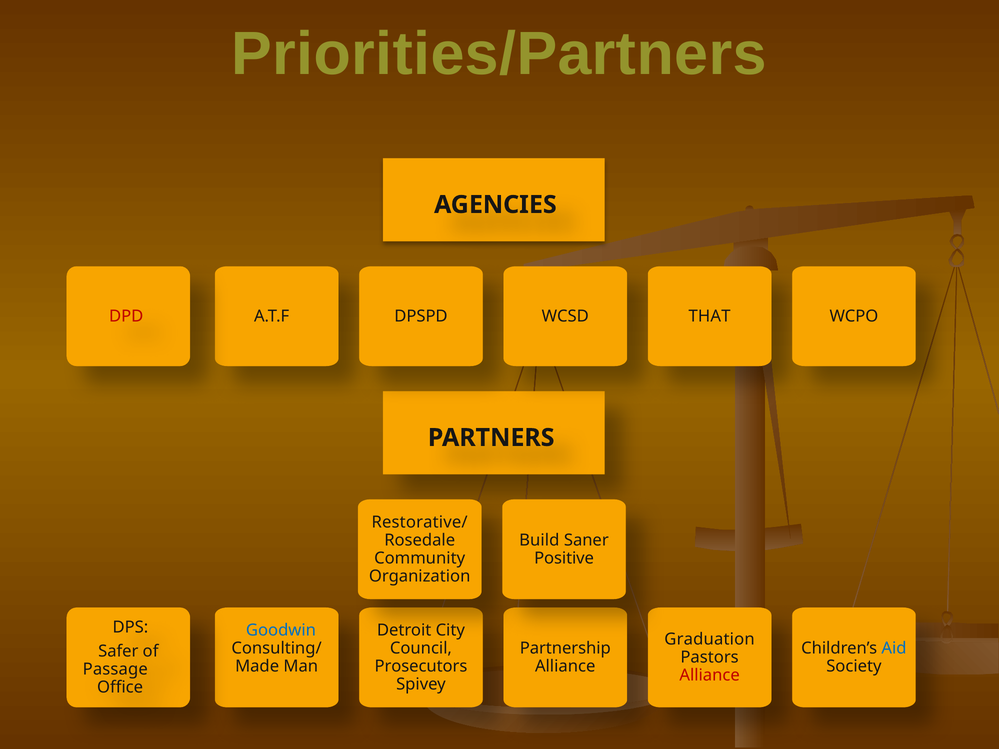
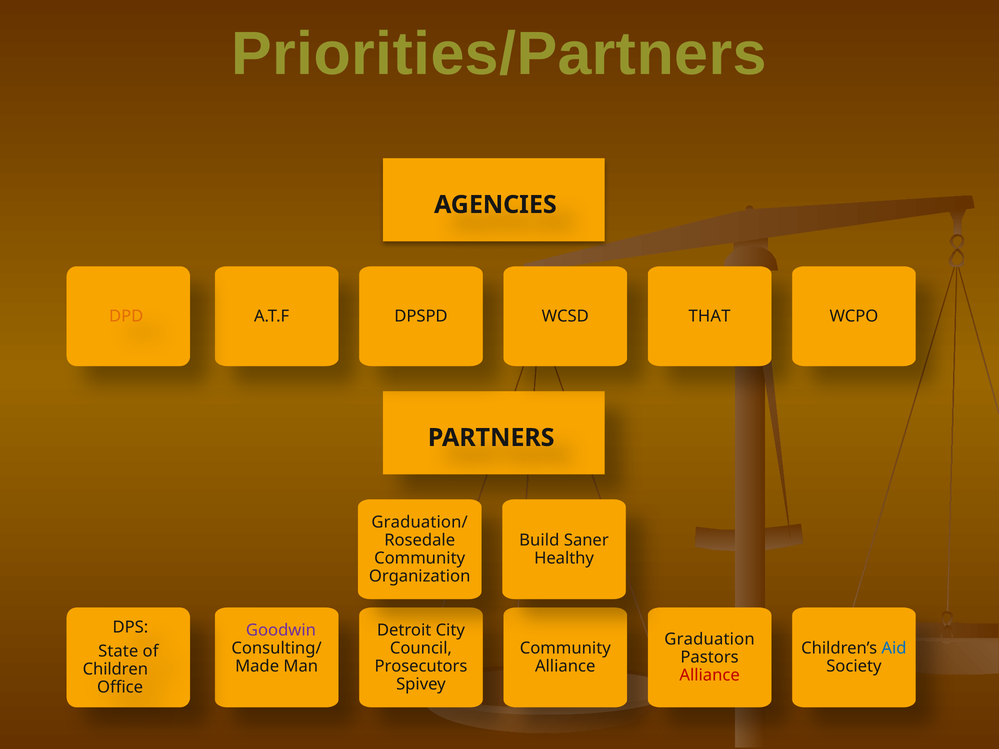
DPD colour: red -> orange
Restorative/: Restorative/ -> Graduation/
Positive: Positive -> Healthy
Goodwin colour: blue -> purple
Partnership at (565, 649): Partnership -> Community
Safer: Safer -> State
Passage: Passage -> Children
